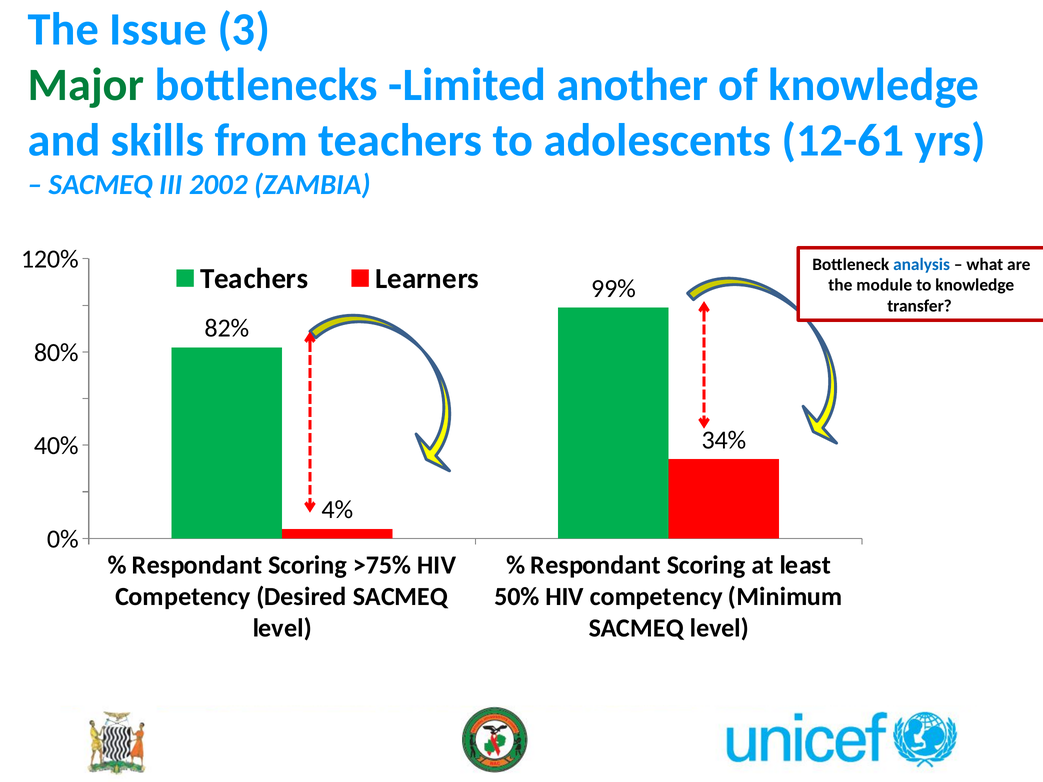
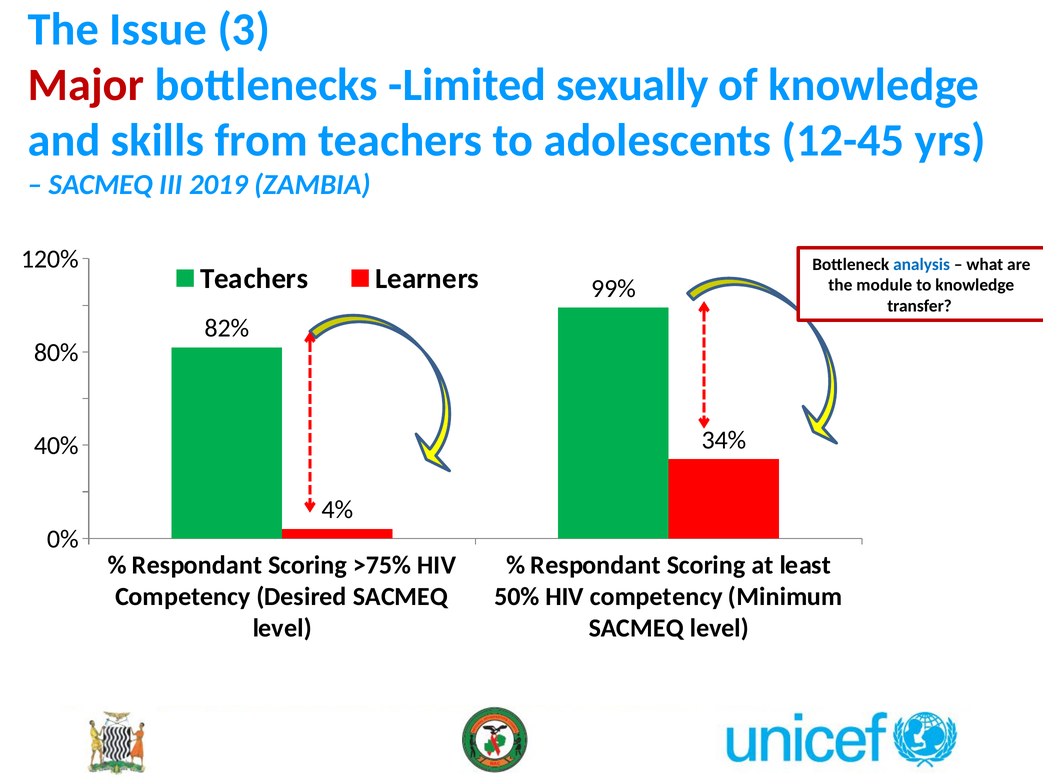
Major colour: green -> red
another: another -> sexually
12-61: 12-61 -> 12-45
2002: 2002 -> 2019
